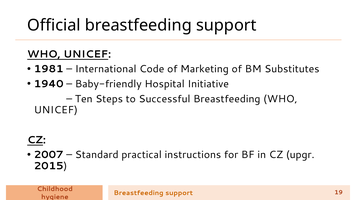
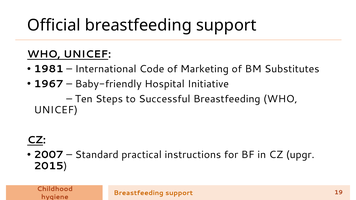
1940: 1940 -> 1967
